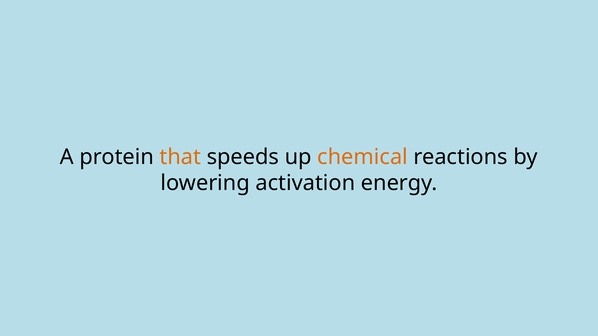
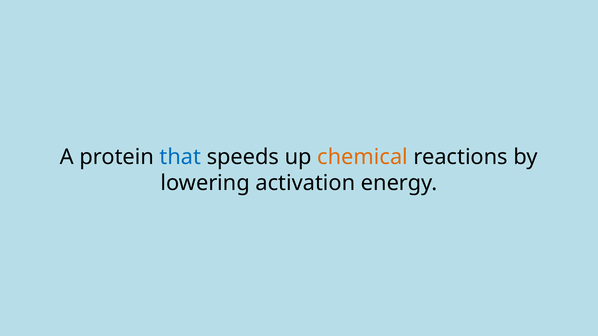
that colour: orange -> blue
